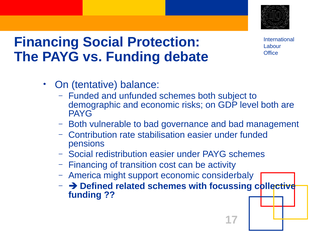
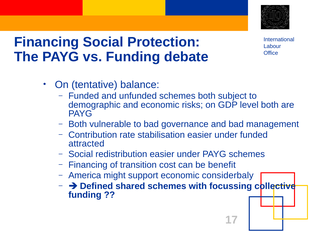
pensions: pensions -> attracted
activity: activity -> benefit
related: related -> shared
